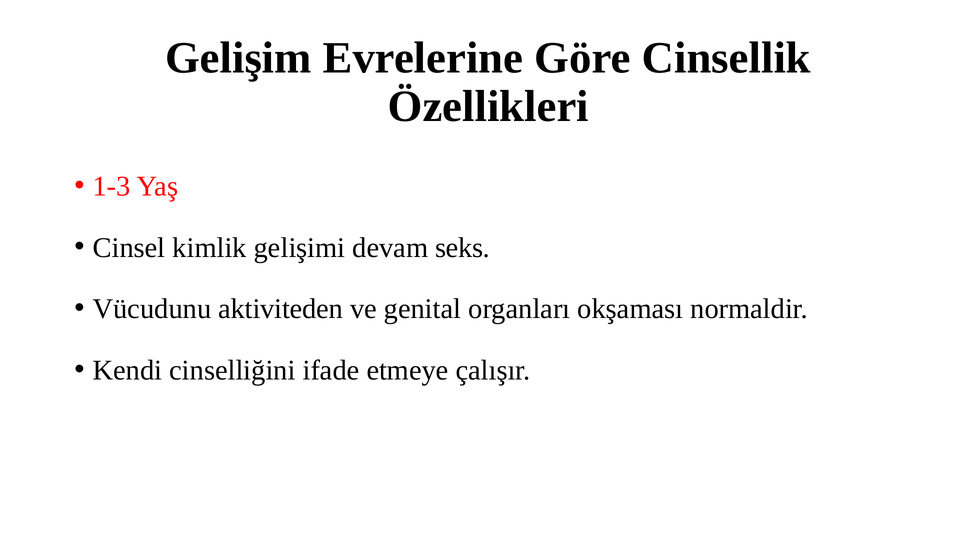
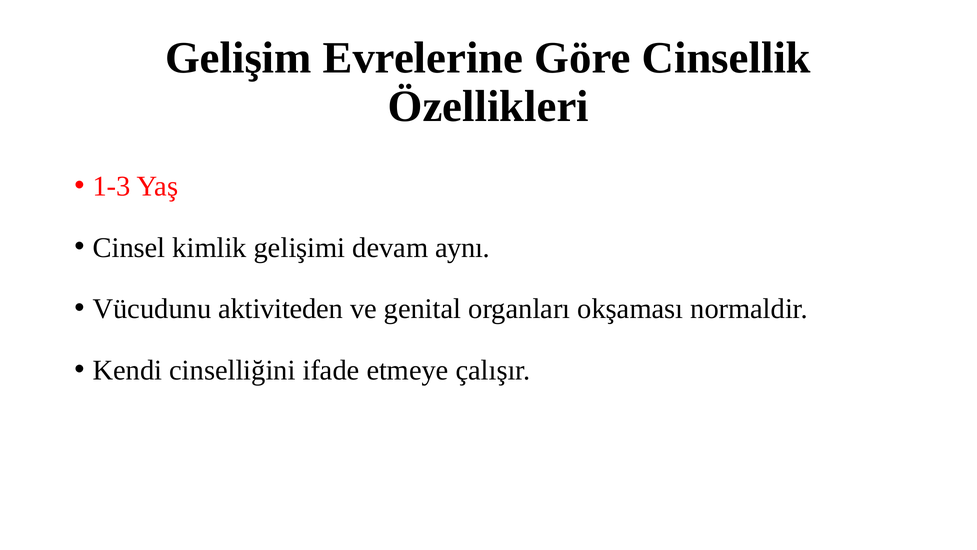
seks: seks -> aynı
